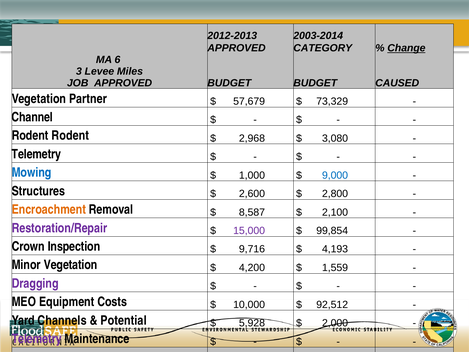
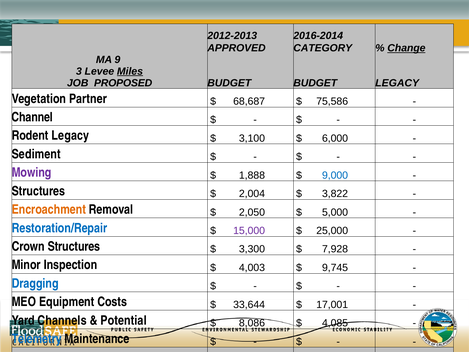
2003-2014: 2003-2014 -> 2016-2014
6: 6 -> 9
Miles underline: none -> present
JOB APPROVED: APPROVED -> PROPOSED
BUDGET CAUSED: CAUSED -> LEGACY
57,679: 57,679 -> 68,687
73,329: 73,329 -> 75,586
Rodent Rodent: Rodent -> Legacy
2,968: 2,968 -> 3,100
3,080: 3,080 -> 6,000
Telemetry at (36, 154): Telemetry -> Sediment
Mowing colour: blue -> purple
1,000: 1,000 -> 1,888
2,600: 2,600 -> 2,004
2,800: 2,800 -> 3,822
8,587: 8,587 -> 2,050
2,100: 2,100 -> 5,000
Restoration/Repair colour: purple -> blue
99,854: 99,854 -> 25,000
Crown Inspection: Inspection -> Structures
9,716: 9,716 -> 3,300
4,193: 4,193 -> 7,928
Minor Vegetation: Vegetation -> Inspection
4,200: 4,200 -> 4,003
1,559: 1,559 -> 9,745
Dragging colour: purple -> blue
10,000: 10,000 -> 33,644
92,512: 92,512 -> 17,001
5,928: 5,928 -> 8,086
2,000: 2,000 -> 4,085
Telemetry at (37, 339) colour: purple -> blue
